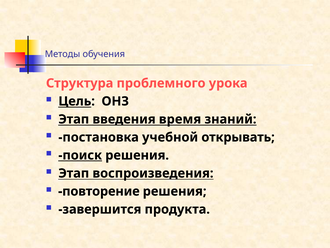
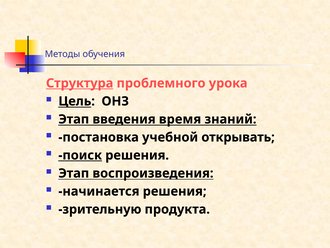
Структура underline: none -> present
повторение: повторение -> начинается
завершится: завершится -> зрительную
